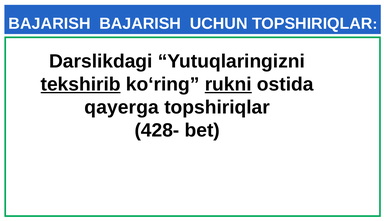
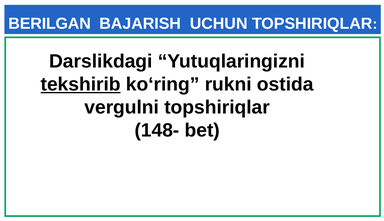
BAJARISH at (50, 24): BAJARISH -> BERILGAN
rukni underline: present -> none
qayerga: qayerga -> vergulni
428-: 428- -> 148-
